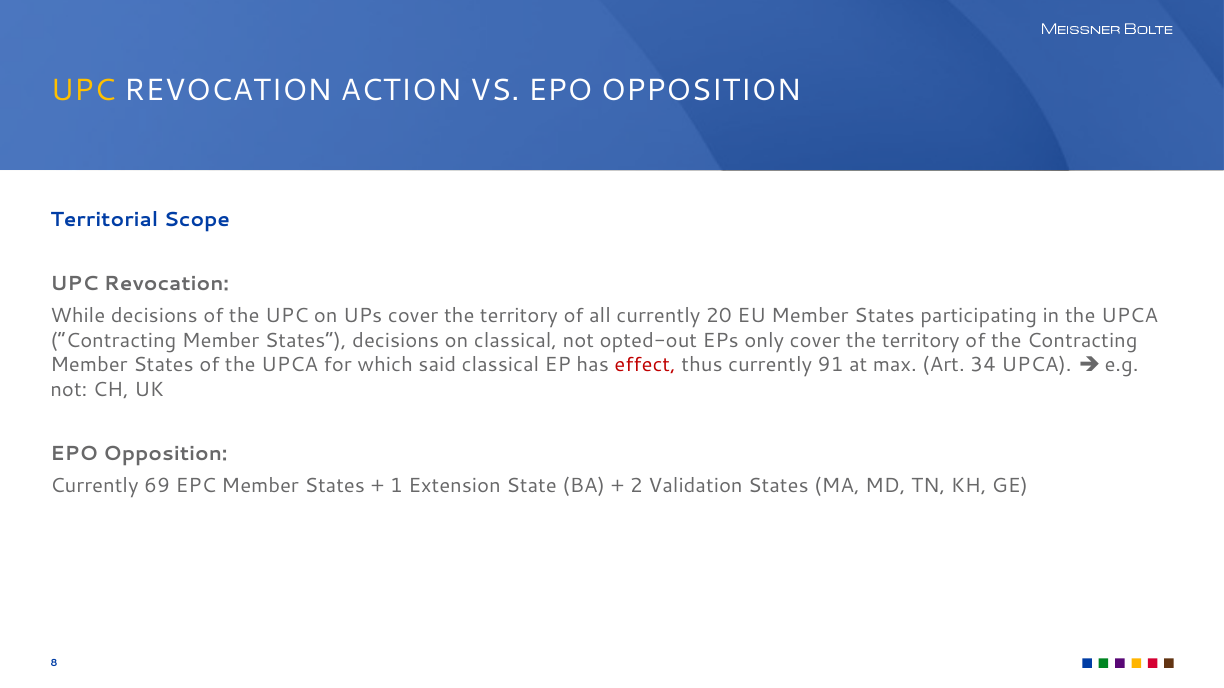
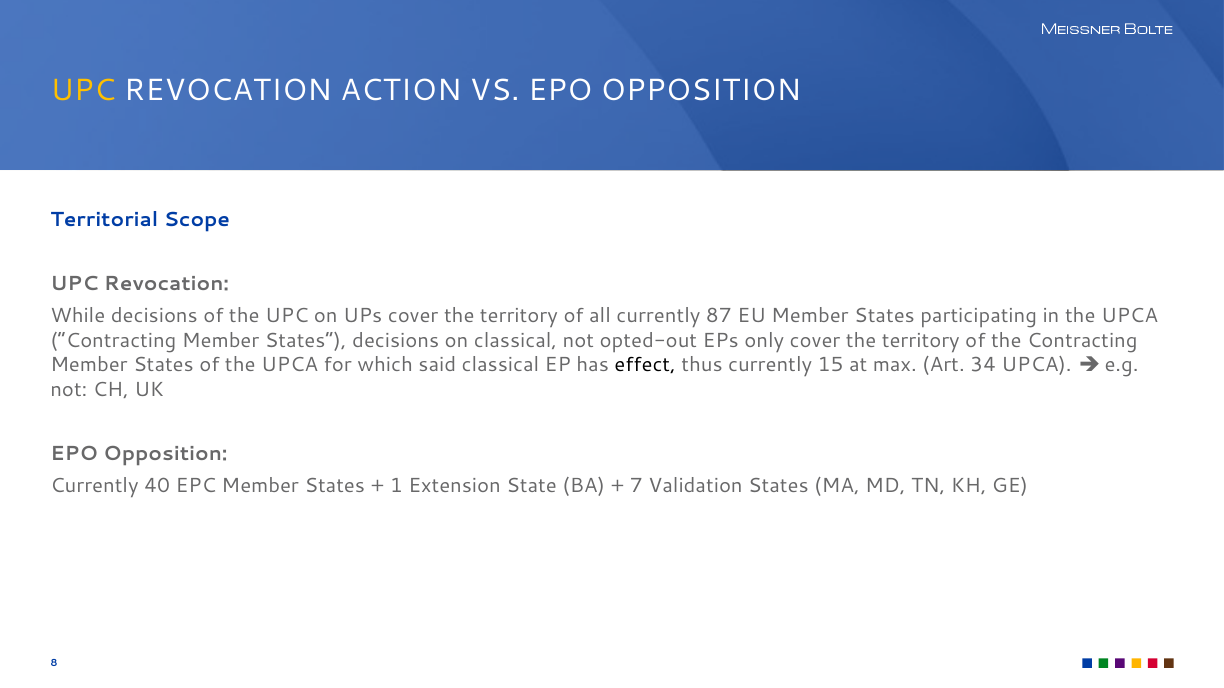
20: 20 -> 87
effect colour: red -> black
91: 91 -> 15
69: 69 -> 40
2: 2 -> 7
